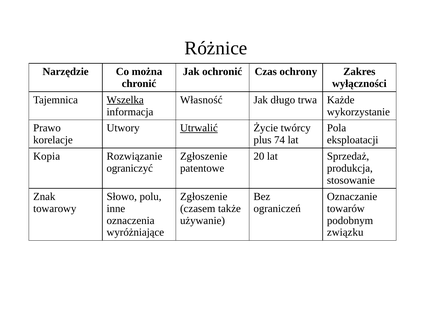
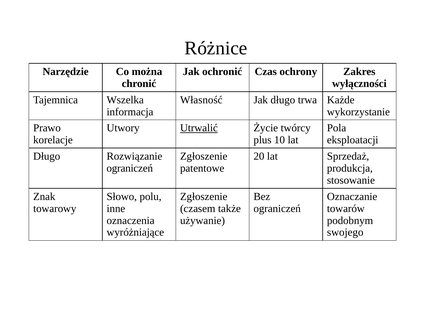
Wszelka underline: present -> none
74: 74 -> 10
Kopia at (47, 156): Kopia -> Długo
ograniczyć at (130, 168): ograniczyć -> ograniczeń
związku: związku -> swojego
